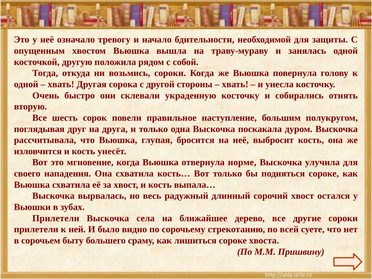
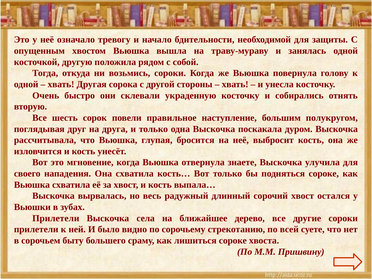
норме: норме -> знаете
